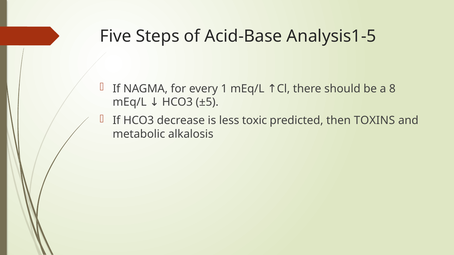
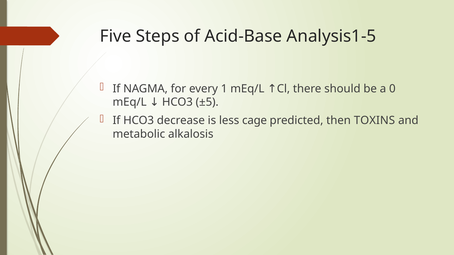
8: 8 -> 0
toxic: toxic -> cage
